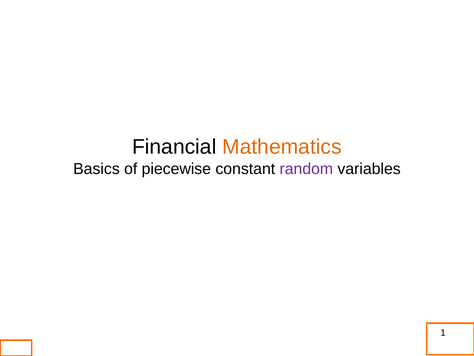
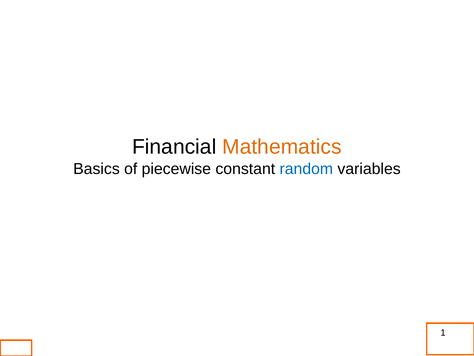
random colour: purple -> blue
